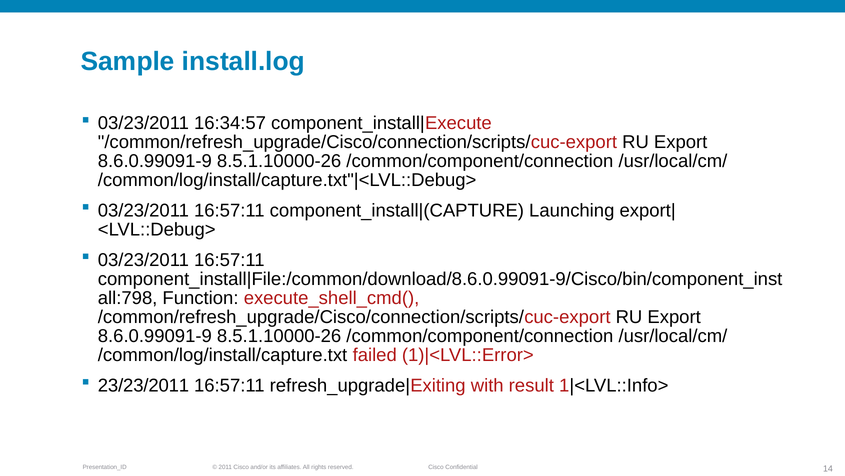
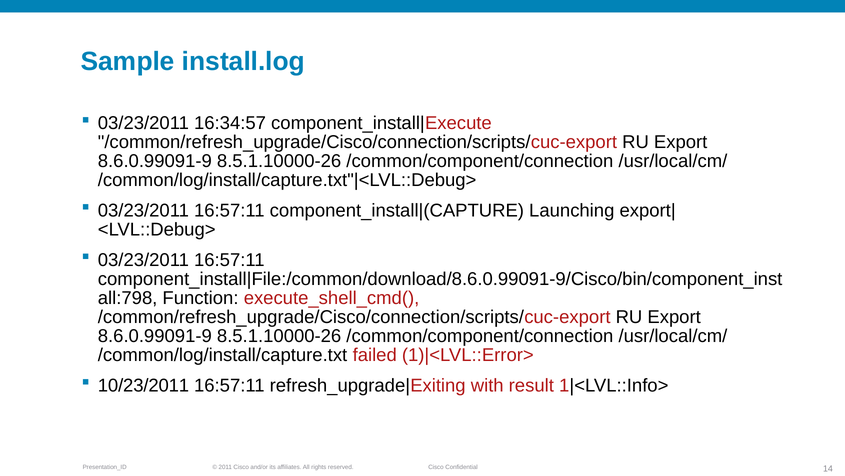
23/23/2011: 23/23/2011 -> 10/23/2011
